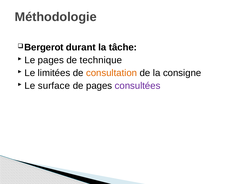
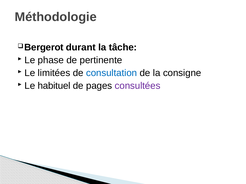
Le pages: pages -> phase
technique: technique -> pertinente
consultation colour: orange -> blue
surface: surface -> habituel
